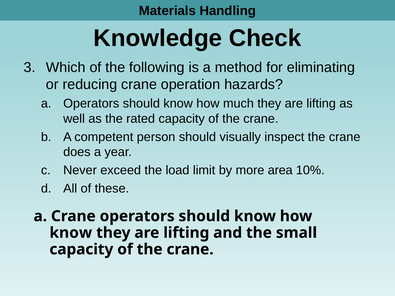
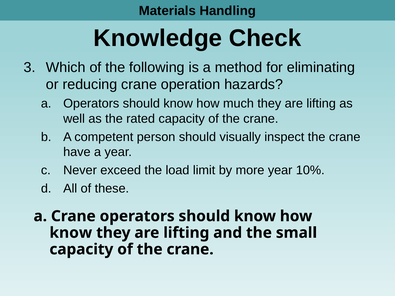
does: does -> have
more area: area -> year
